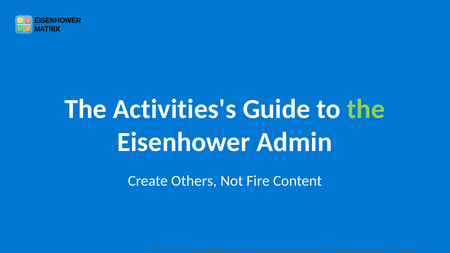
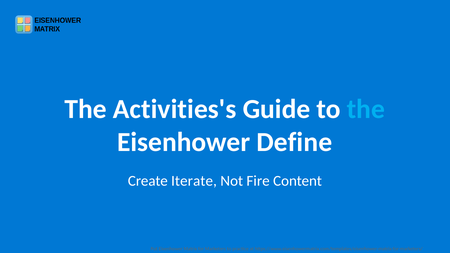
the at (366, 109) colour: light green -> light blue
Admin: Admin -> Define
Others: Others -> Iterate
